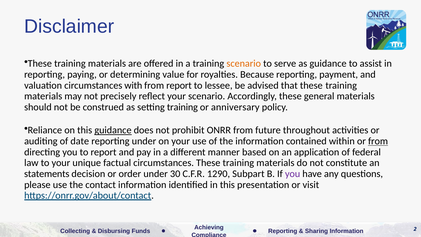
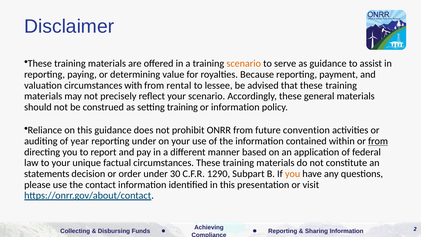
from report: report -> rental
or anniversary: anniversary -> information
guidance at (113, 130) underline: present -> none
throughout: throughout -> convention
date: date -> year
you at (293, 174) colour: purple -> orange
